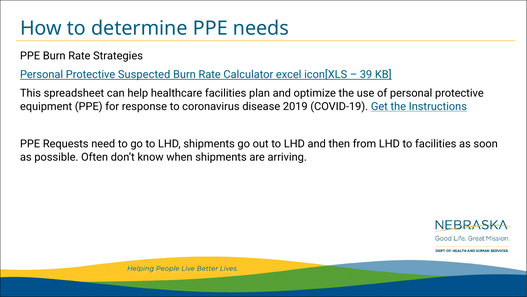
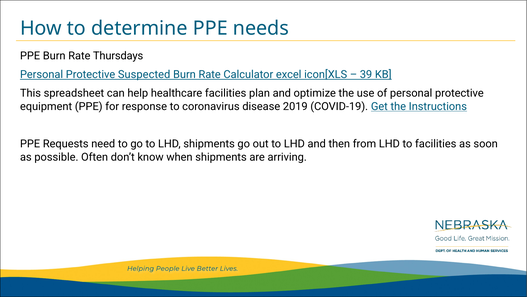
Strategies: Strategies -> Thursdays
